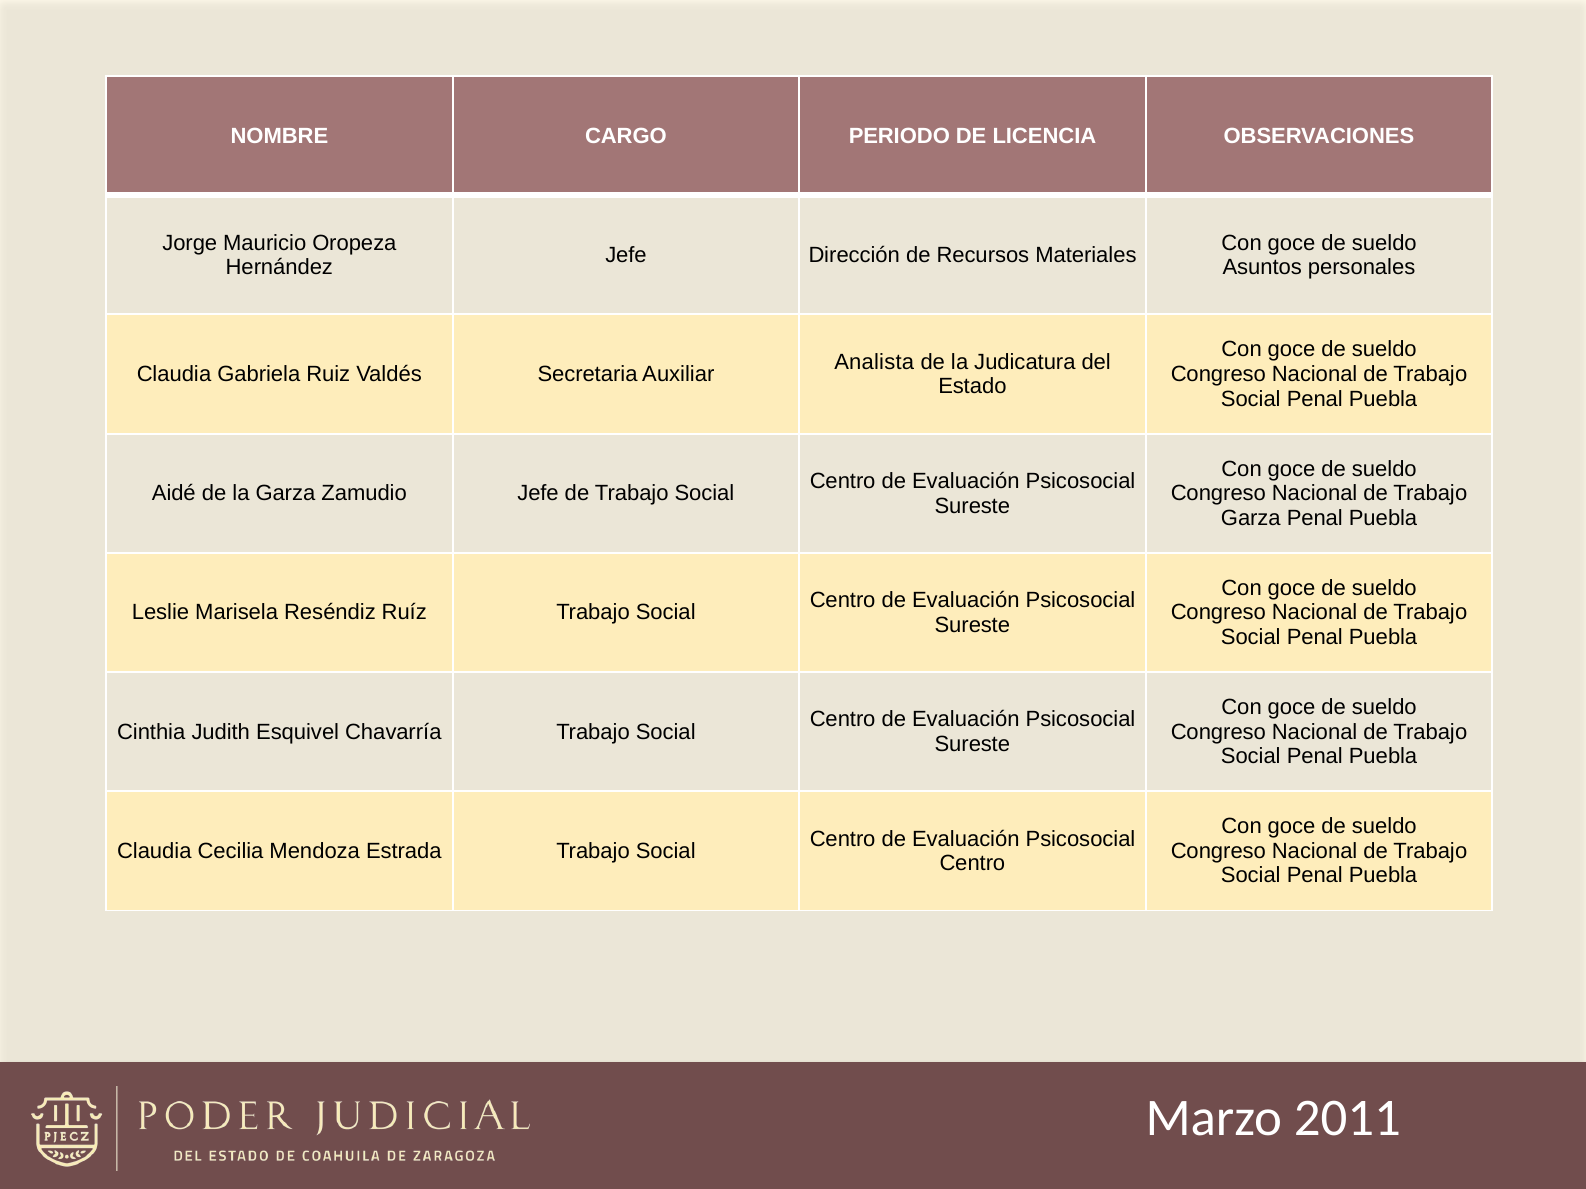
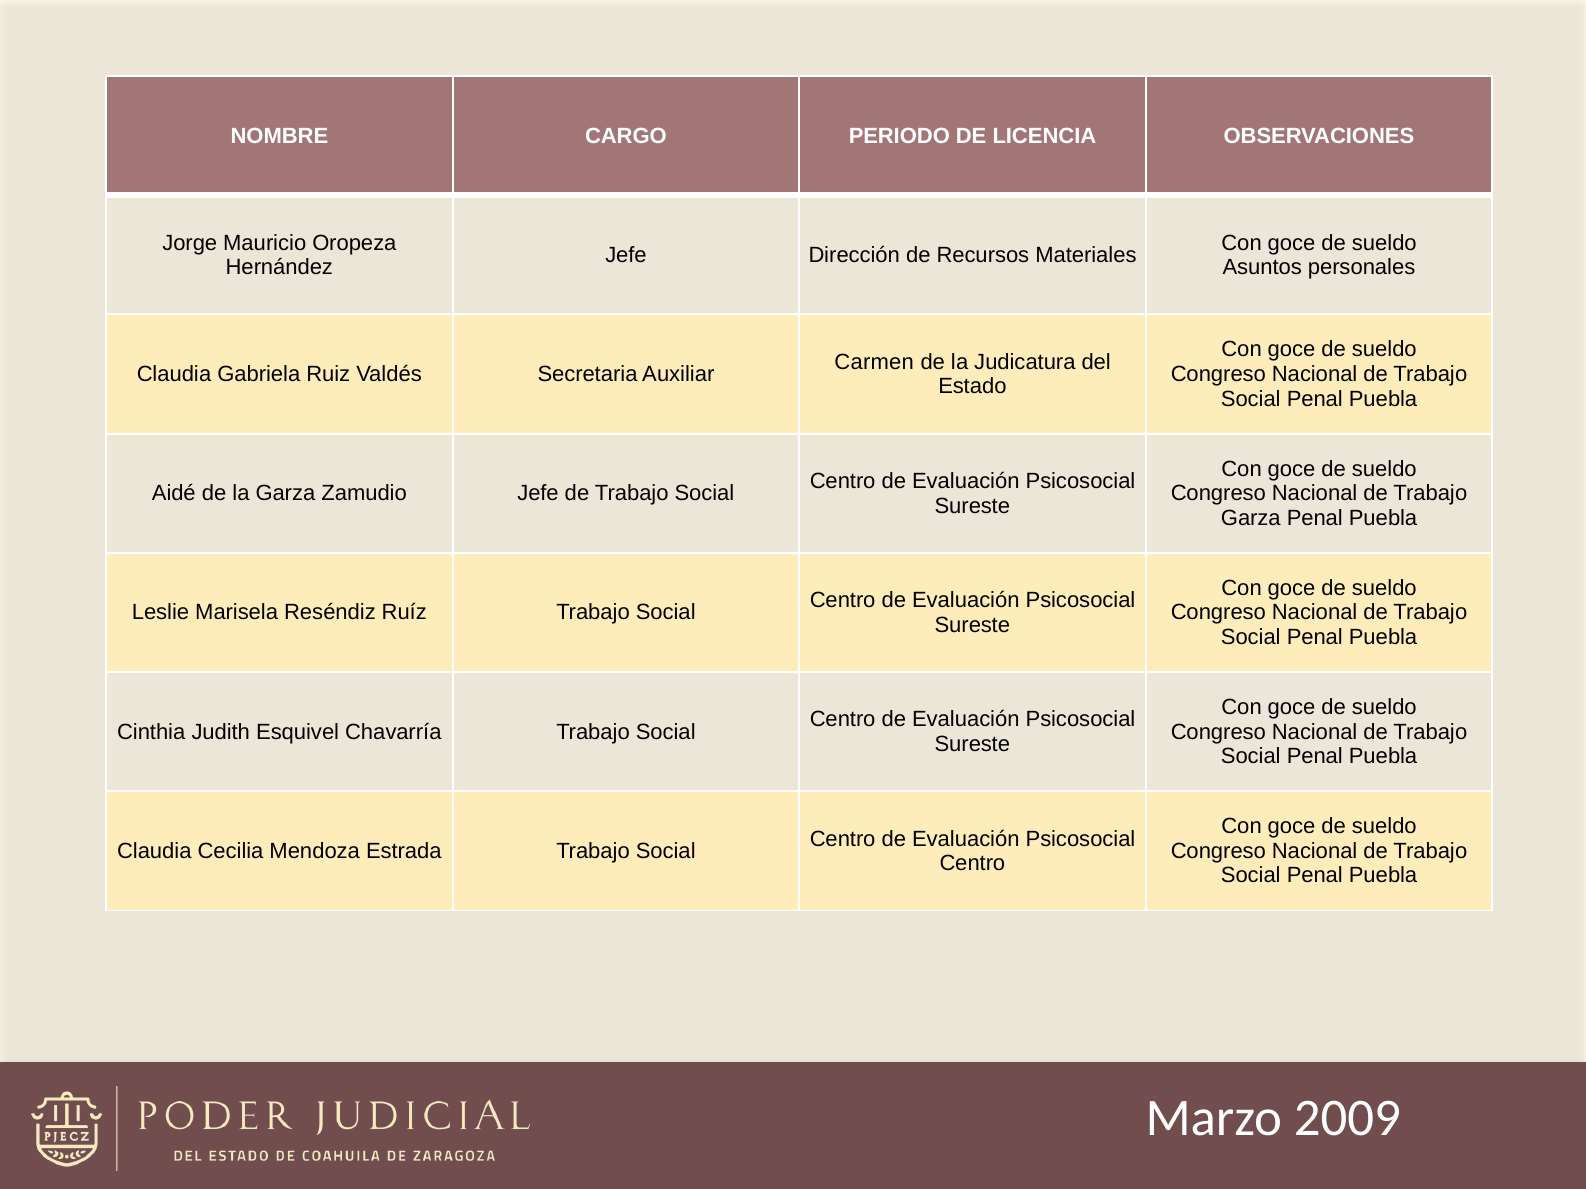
Analista: Analista -> Carmen
2011: 2011 -> 2009
